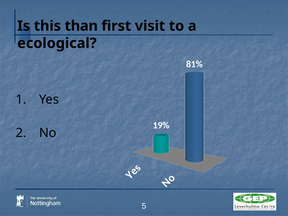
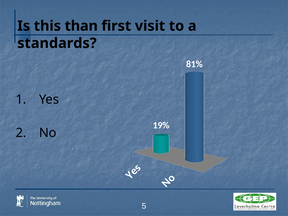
ecological: ecological -> standards
